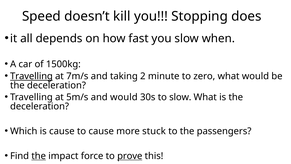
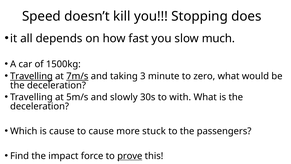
when: when -> much
7m/s underline: none -> present
2: 2 -> 3
and would: would -> slowly
to slow: slow -> with
the at (39, 156) underline: present -> none
